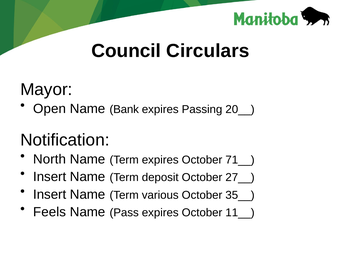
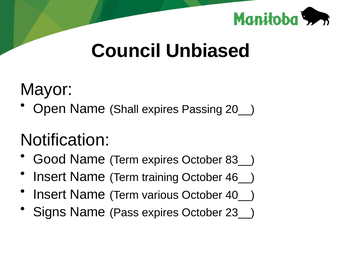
Circulars: Circulars -> Unbiased
Bank: Bank -> Shall
North: North -> Good
71__: 71__ -> 83__
deposit: deposit -> training
27__: 27__ -> 46__
35__: 35__ -> 40__
Feels: Feels -> Signs
11__: 11__ -> 23__
